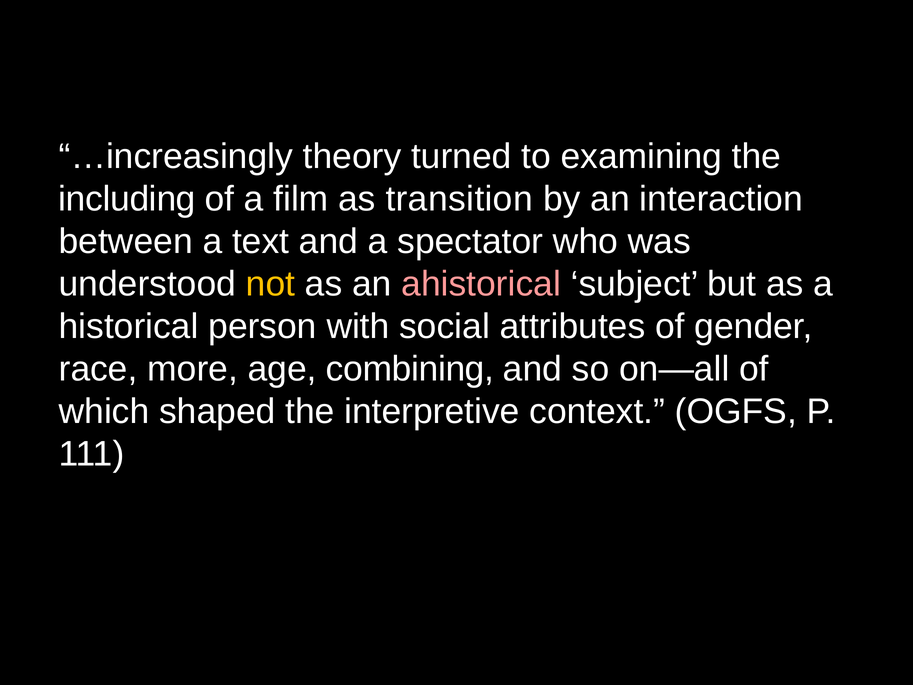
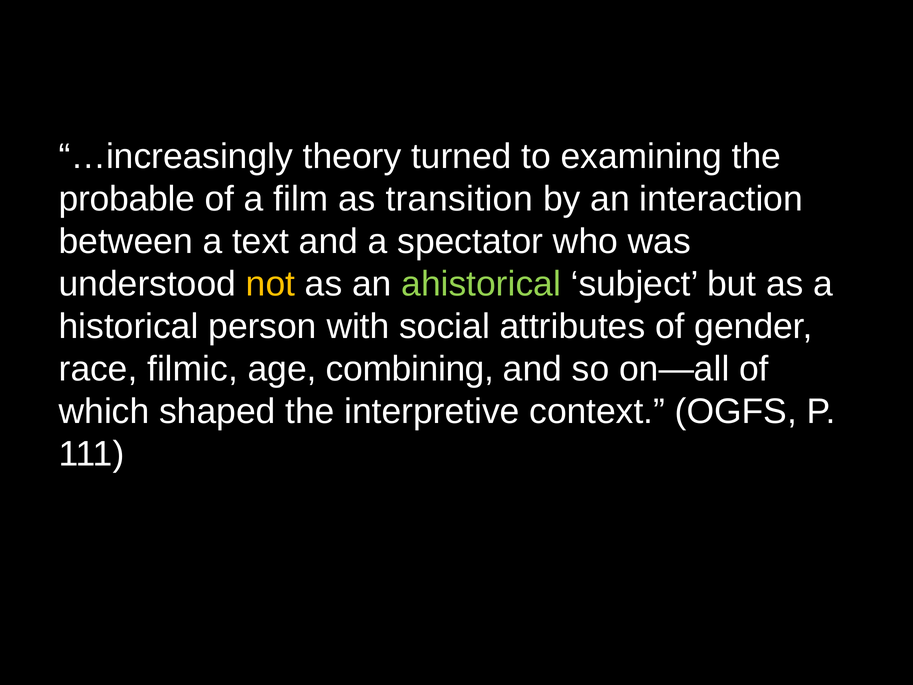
including: including -> probable
ahistorical colour: pink -> light green
more: more -> filmic
